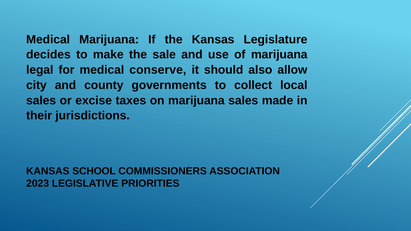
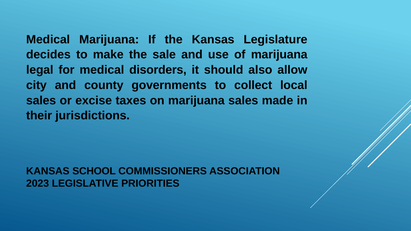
conserve: conserve -> disorders
